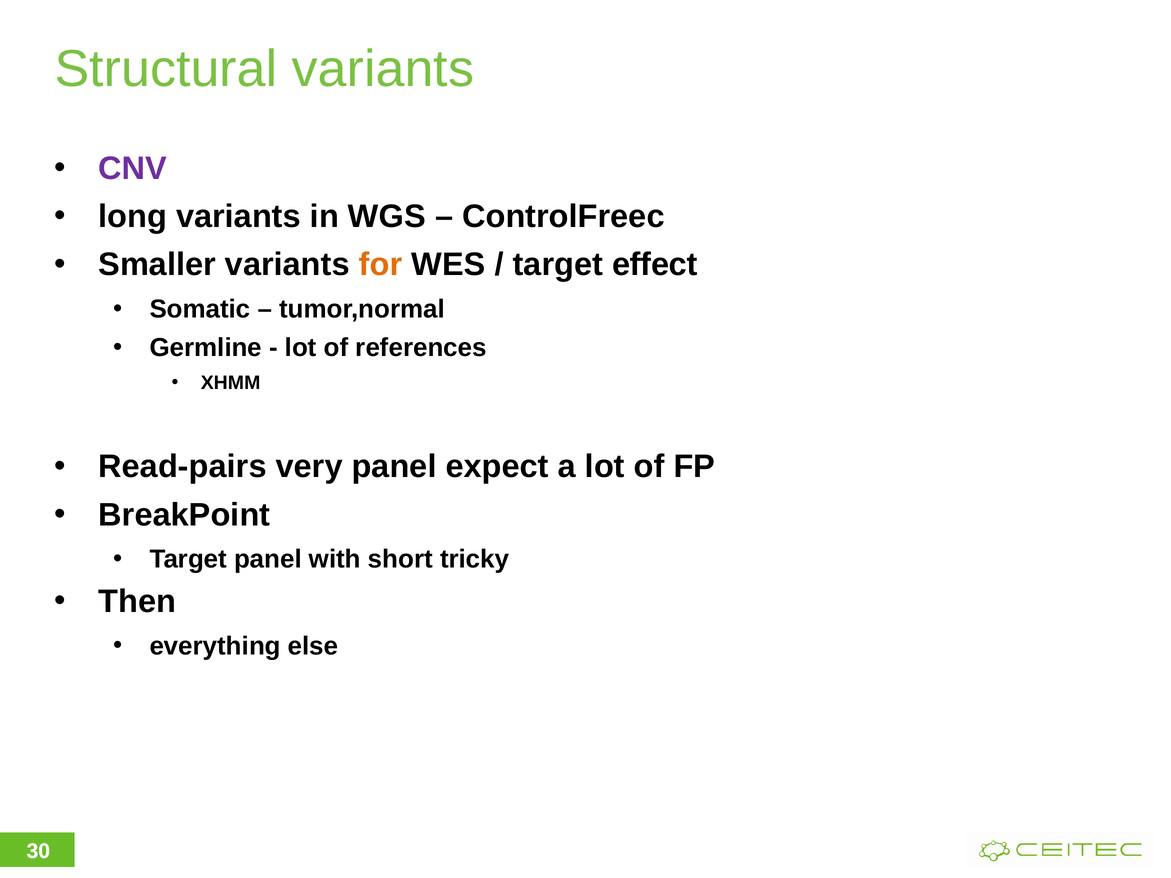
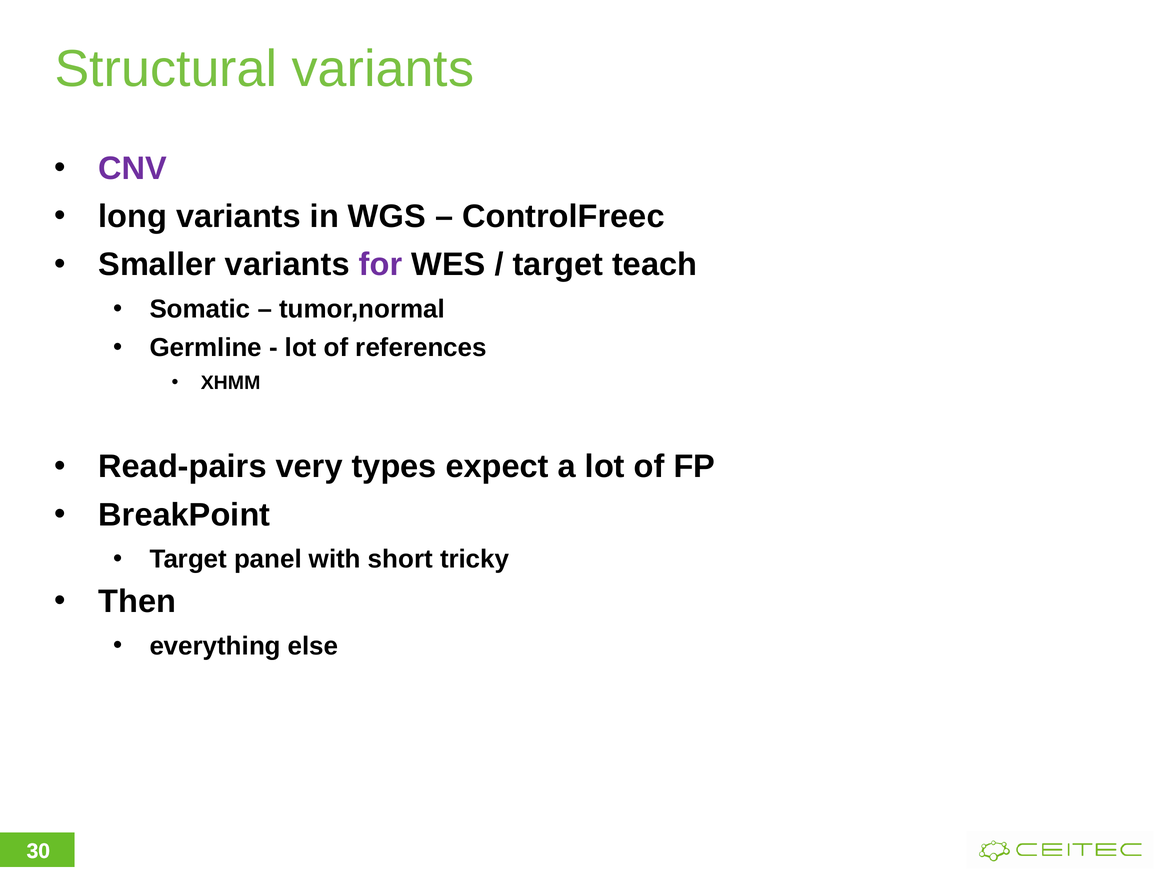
for colour: orange -> purple
effect: effect -> teach
very panel: panel -> types
